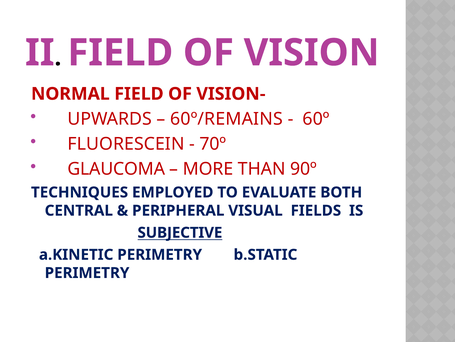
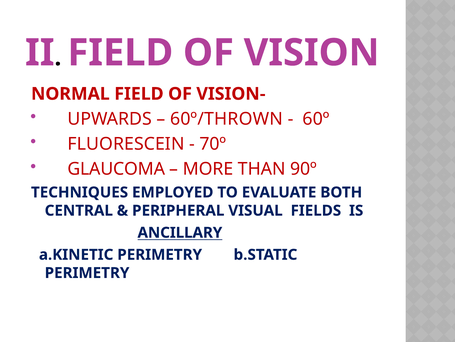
60º/REMAINS: 60º/REMAINS -> 60º/THROWN
SUBJECTIVE: SUBJECTIVE -> ANCILLARY
